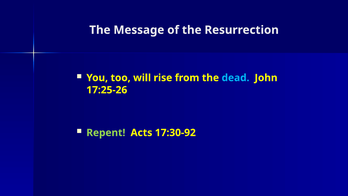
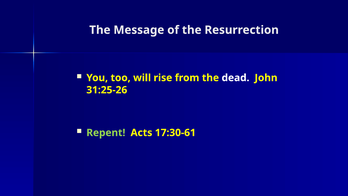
dead colour: light blue -> white
17:25-26: 17:25-26 -> 31:25-26
17:30-92: 17:30-92 -> 17:30-61
